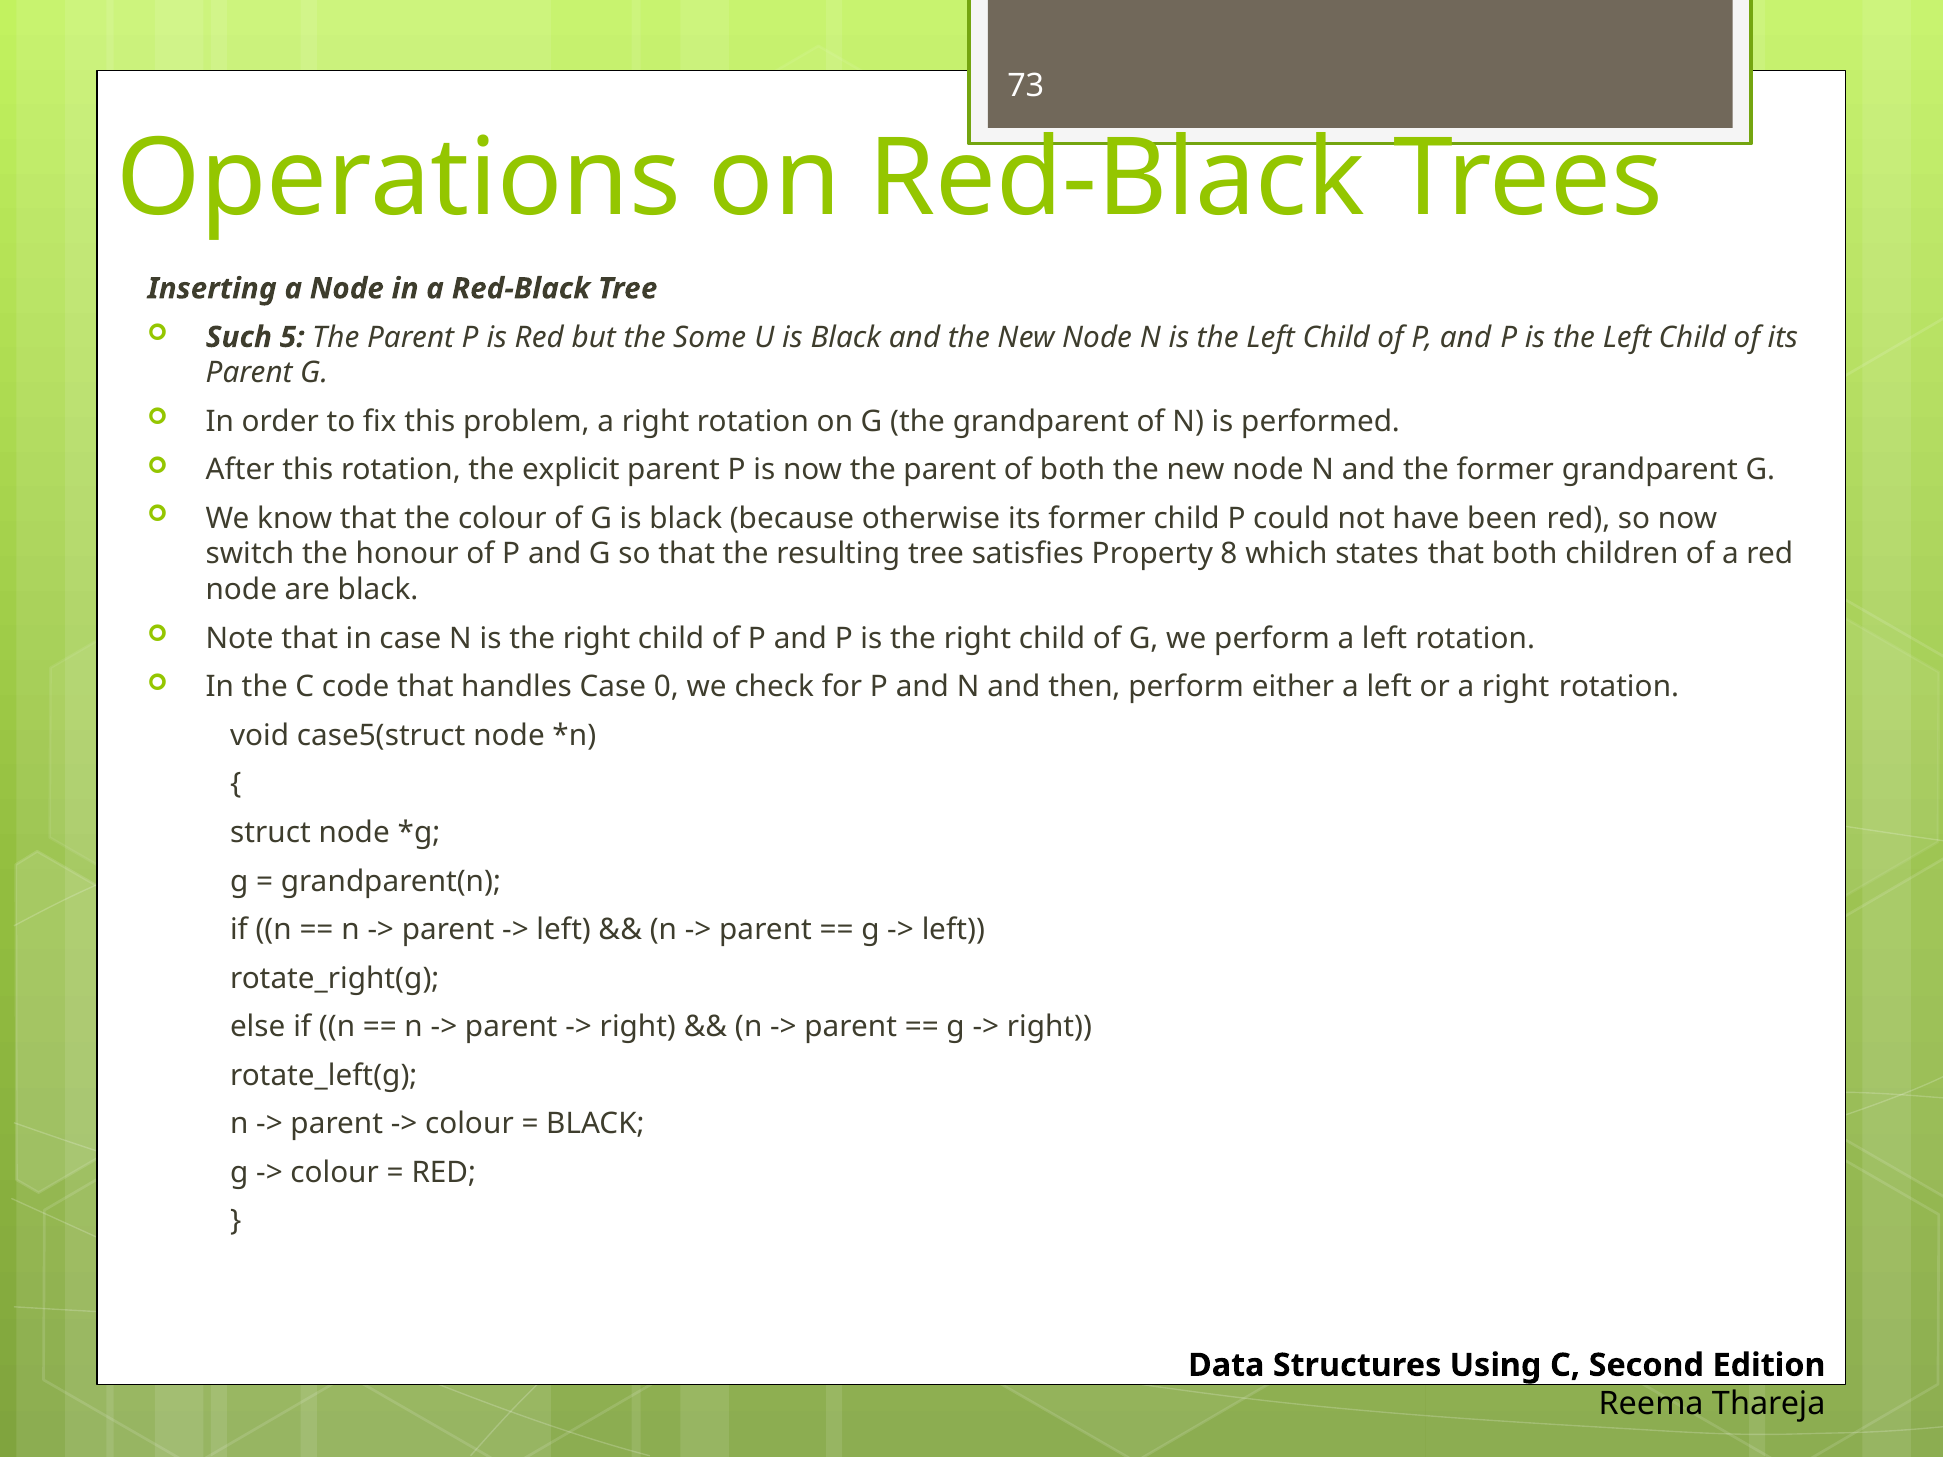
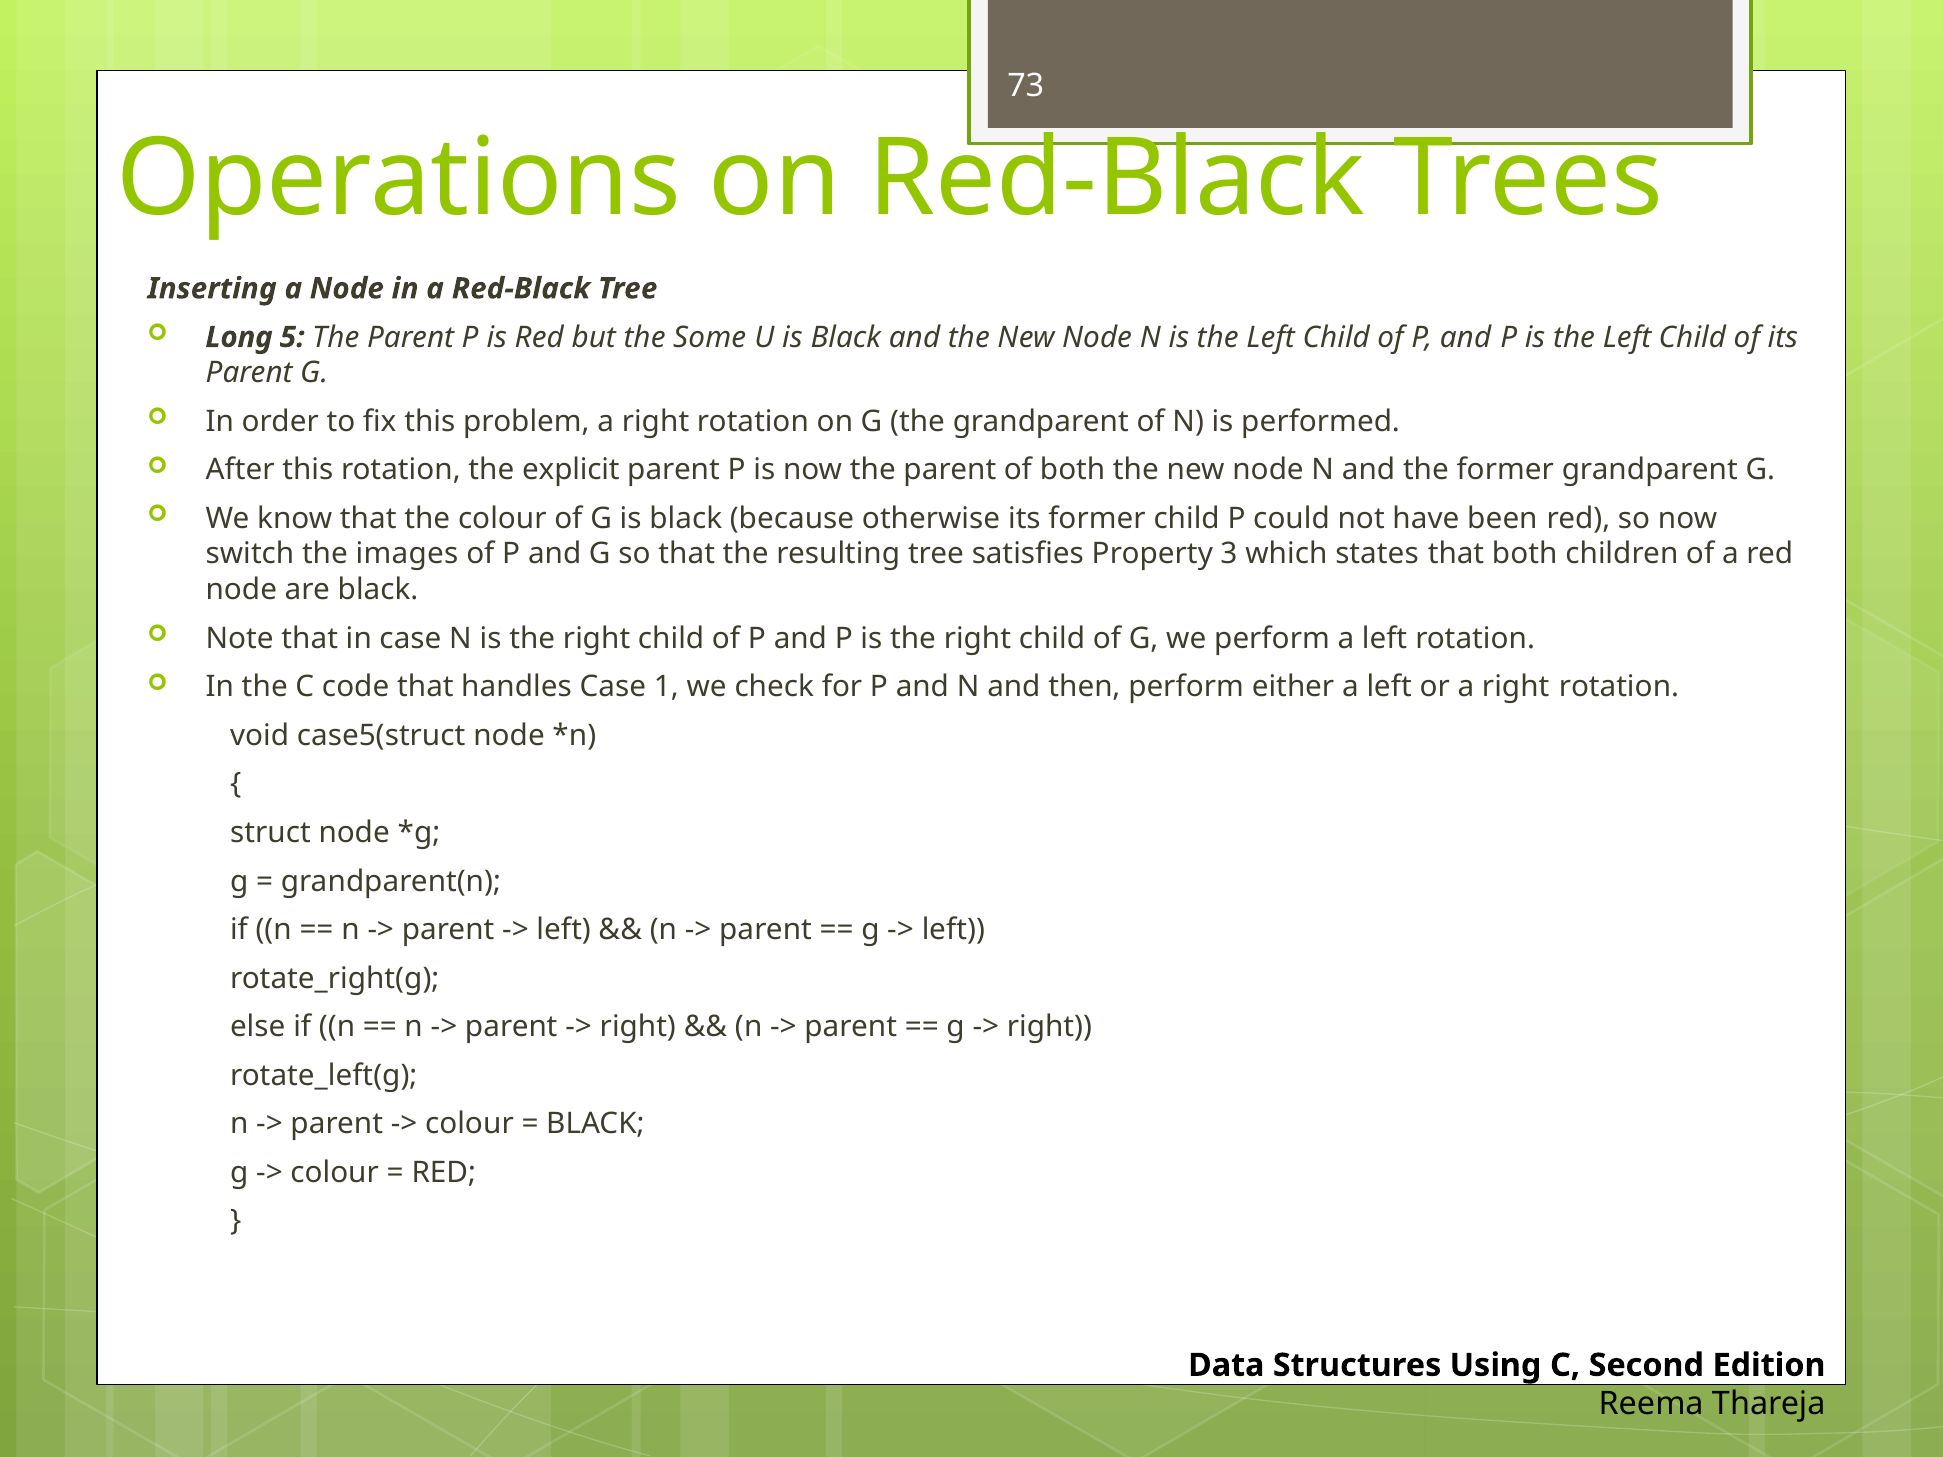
Such: Such -> Long
honour: honour -> images
8: 8 -> 3
0: 0 -> 1
